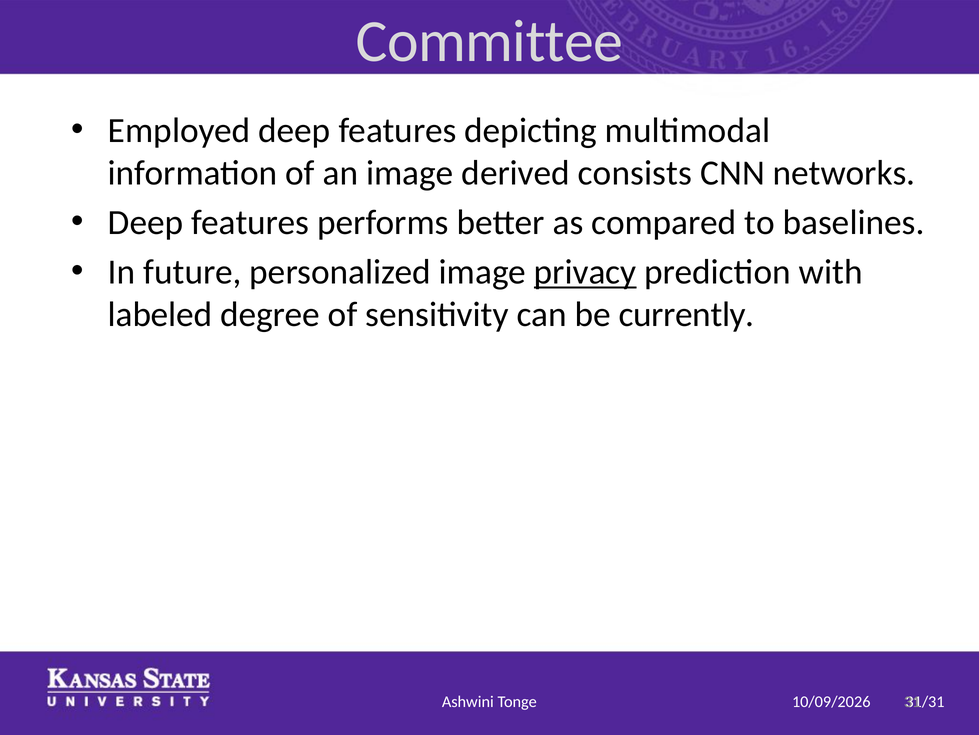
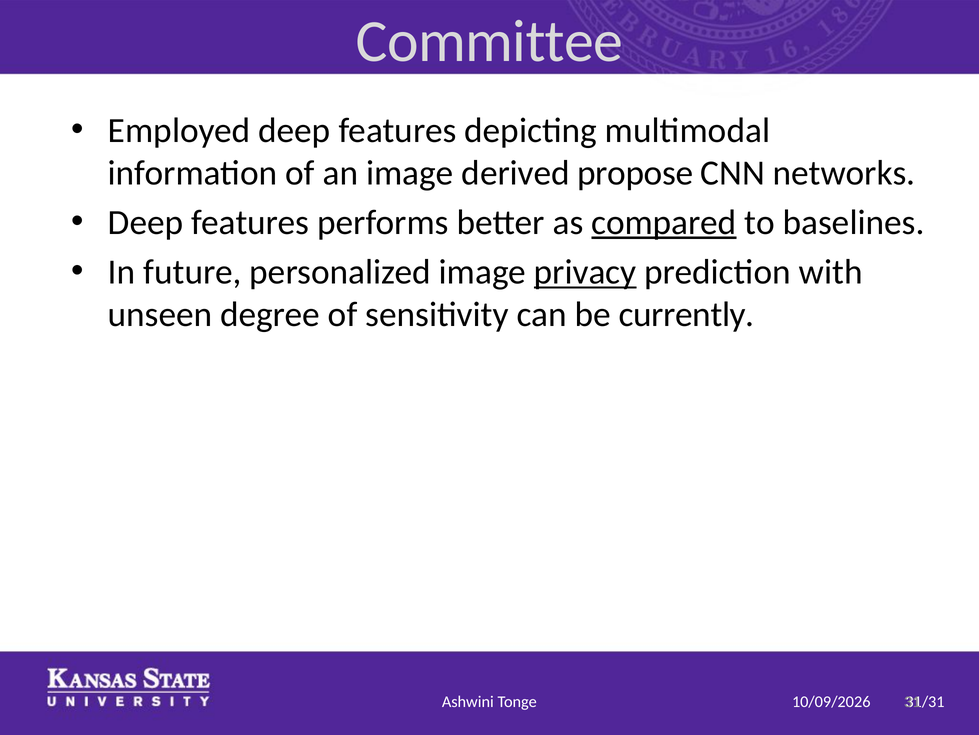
consists: consists -> propose
compared underline: none -> present
labeled: labeled -> unseen
